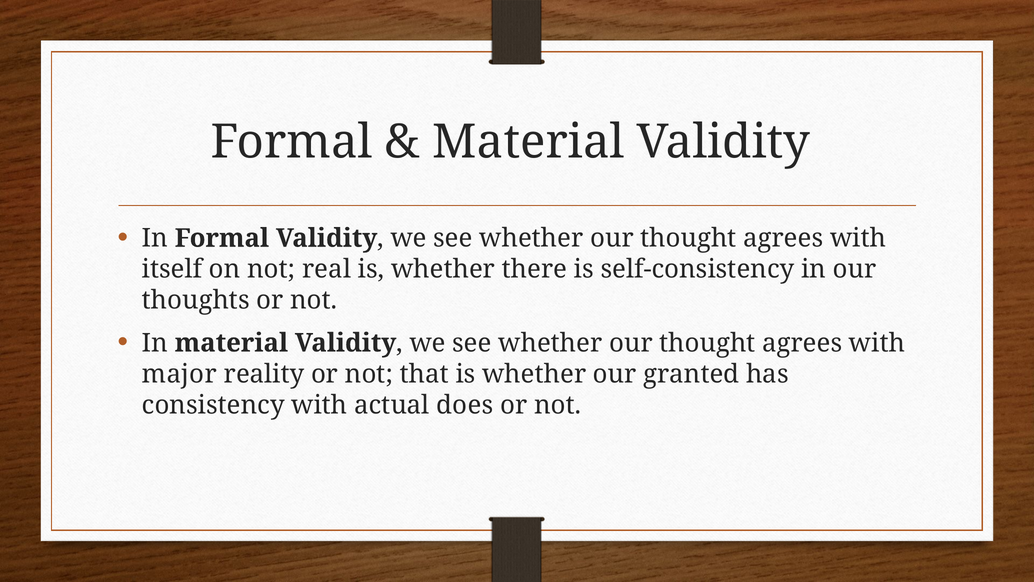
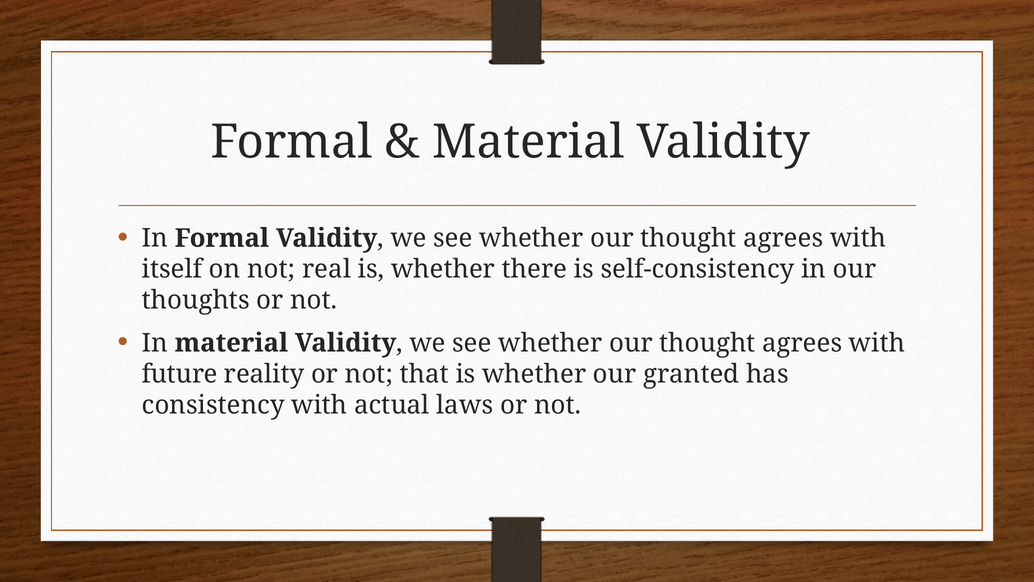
major: major -> future
does: does -> laws
